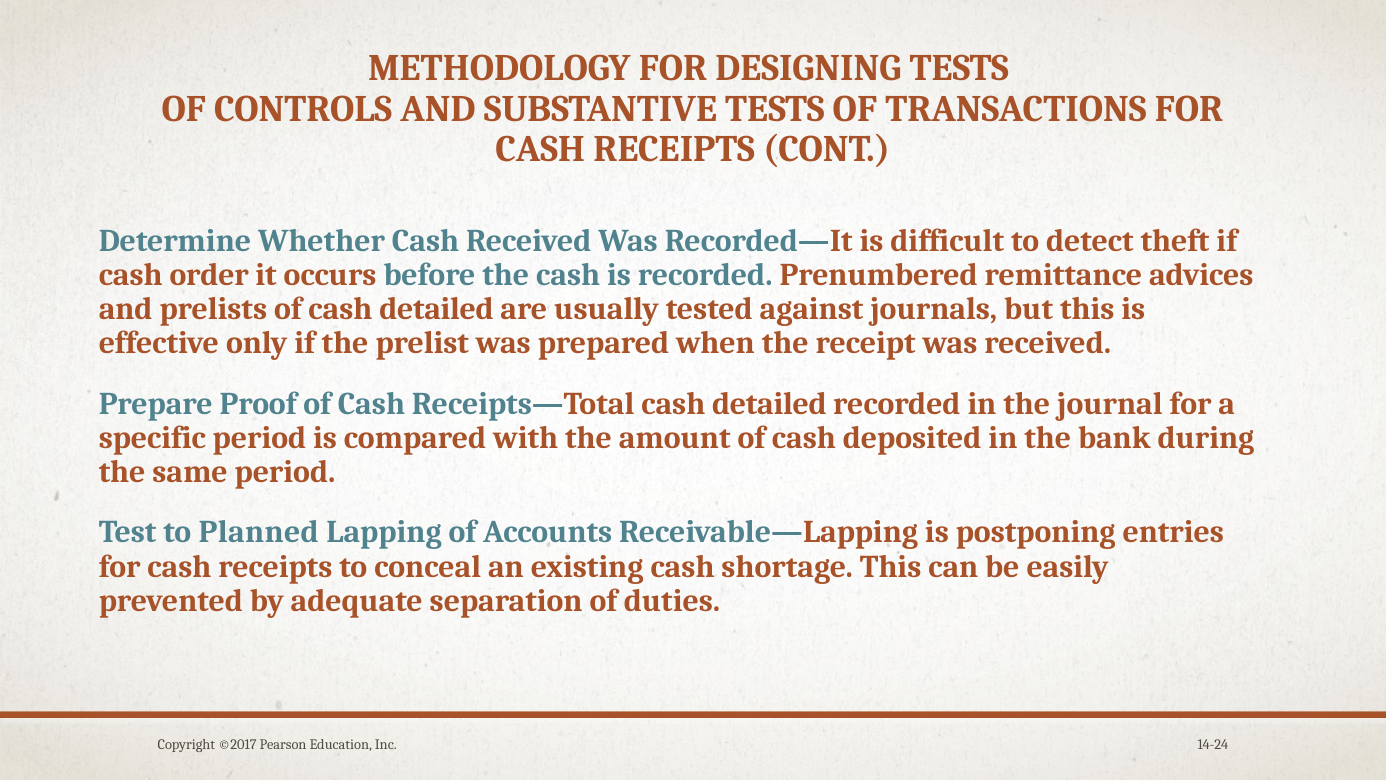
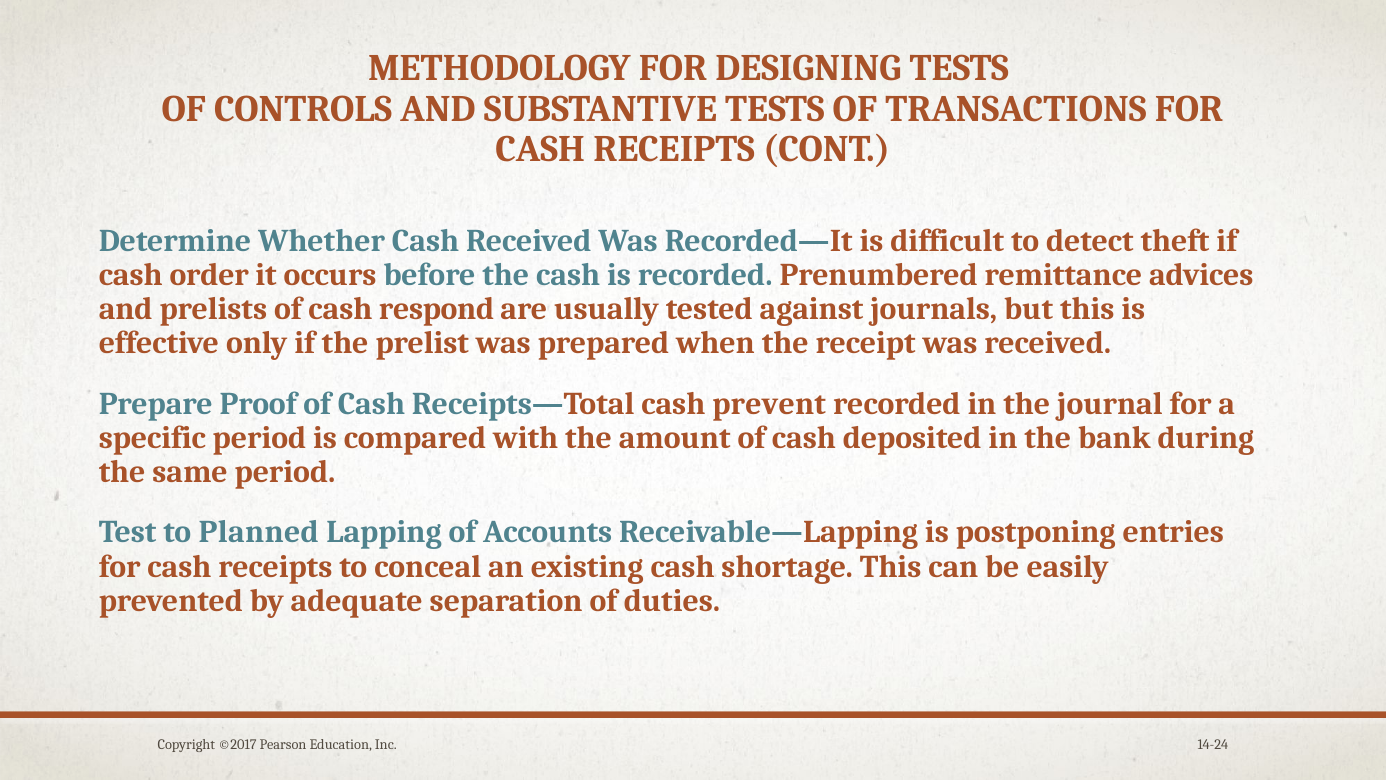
of cash detailed: detailed -> respond
Receipts—Total cash detailed: detailed -> prevent
